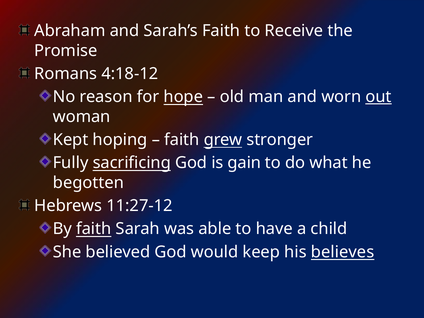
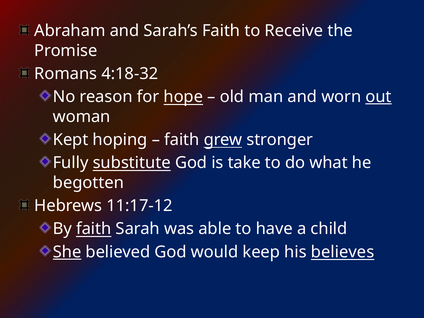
4:18-12: 4:18-12 -> 4:18-32
sacrificing: sacrificing -> substitute
gain: gain -> take
11:27-12: 11:27-12 -> 11:17-12
She underline: none -> present
